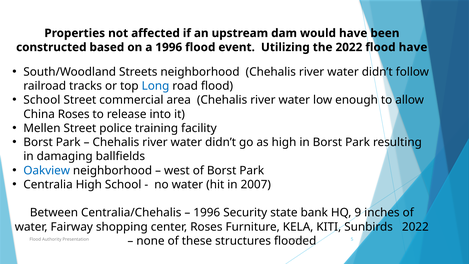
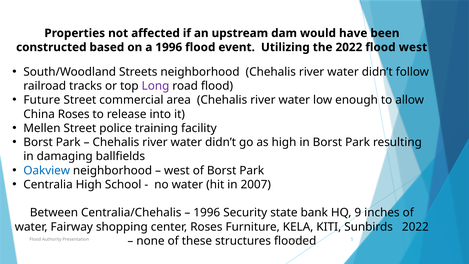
flood have: have -> west
Long colour: blue -> purple
School at (42, 100): School -> Future
